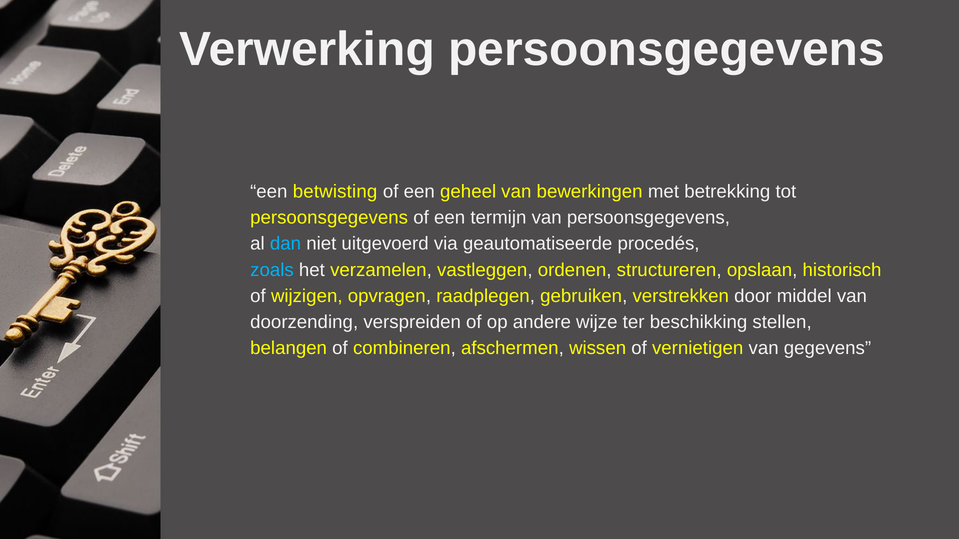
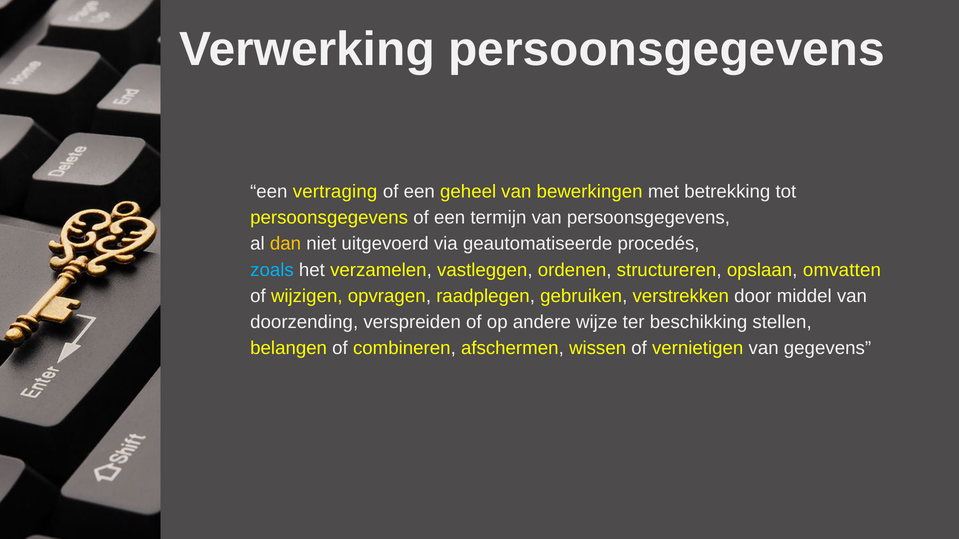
betwisting: betwisting -> vertraging
dan colour: light blue -> yellow
historisch: historisch -> omvatten
